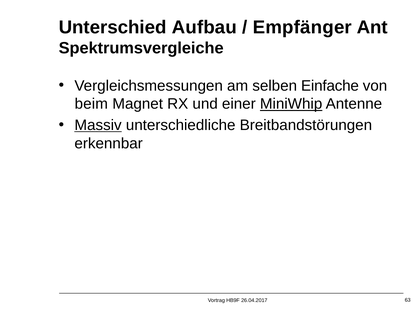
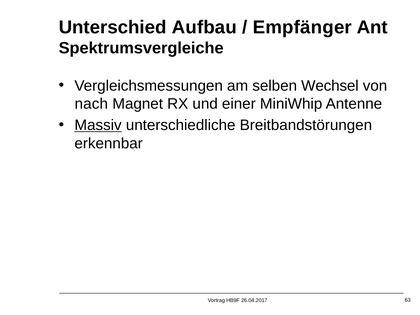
Einfache: Einfache -> Wechsel
beim: beim -> nach
MiniWhip underline: present -> none
